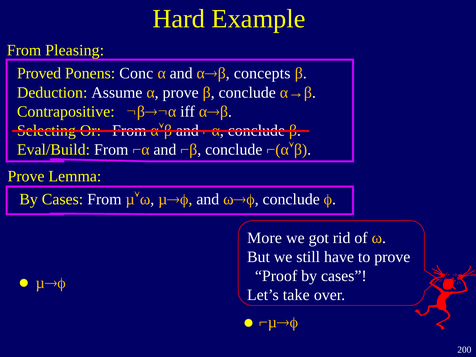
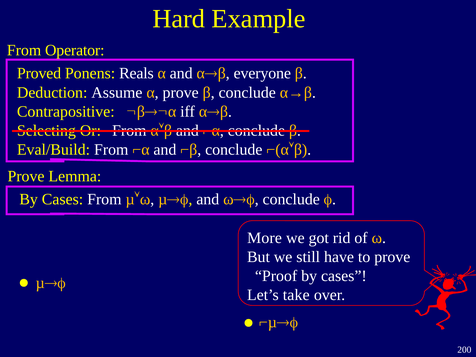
Pleasing: Pleasing -> Operator
Conc: Conc -> Reals
concepts: concepts -> everyone
